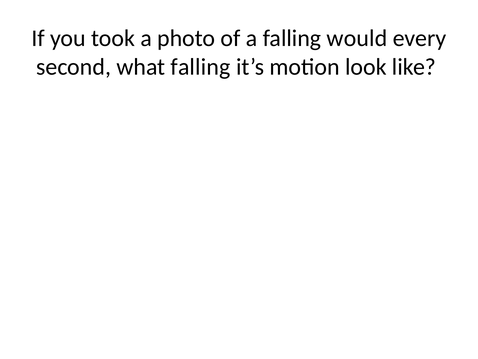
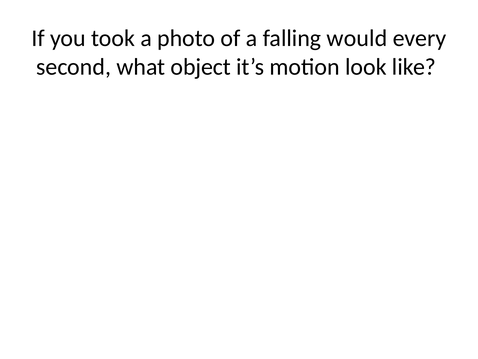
what falling: falling -> object
